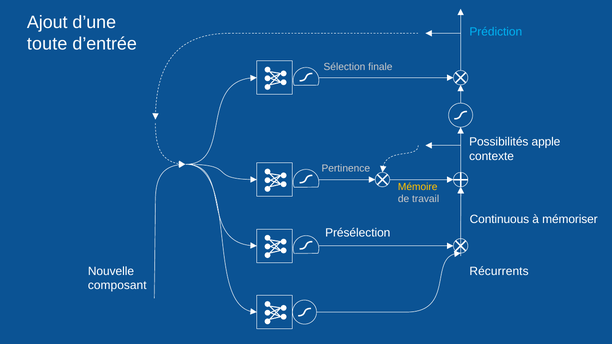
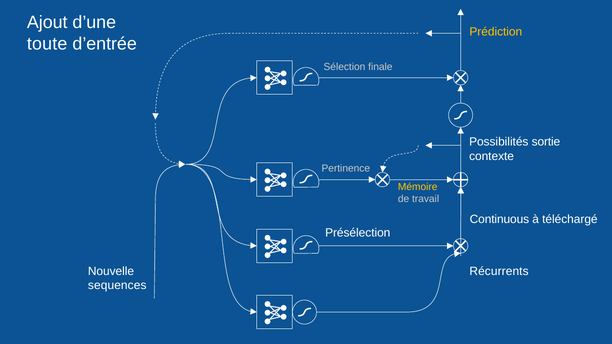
Prédiction colour: light blue -> yellow
apple: apple -> sortie
mémoriser: mémoriser -> téléchargé
composant: composant -> sequences
